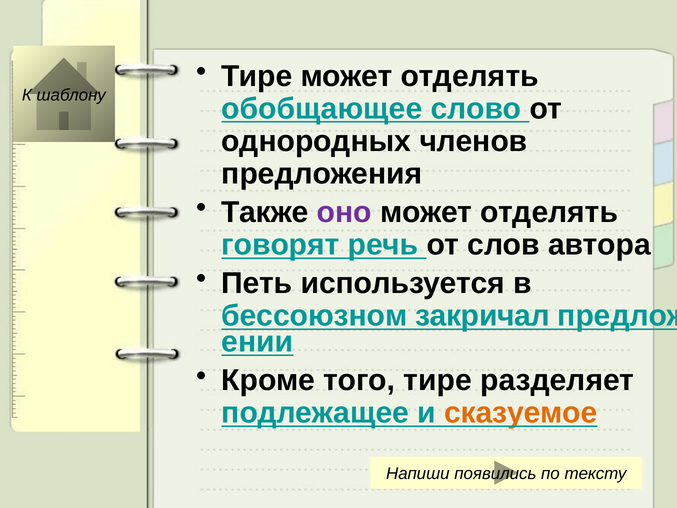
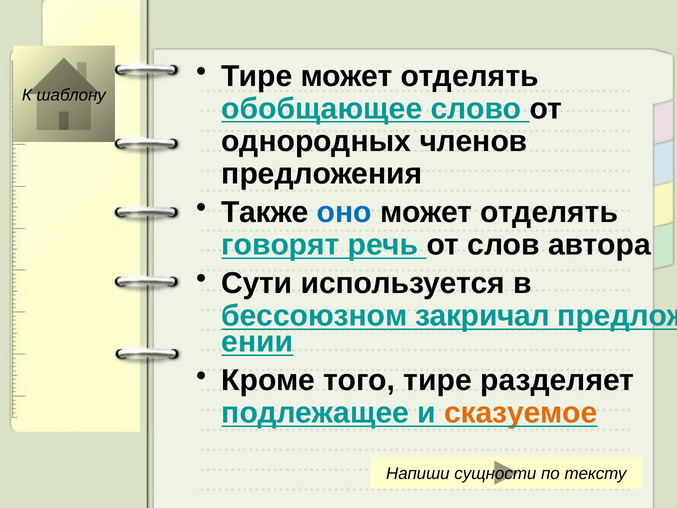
оно colour: purple -> blue
Петь: Петь -> Сути
появились: появились -> сущности
